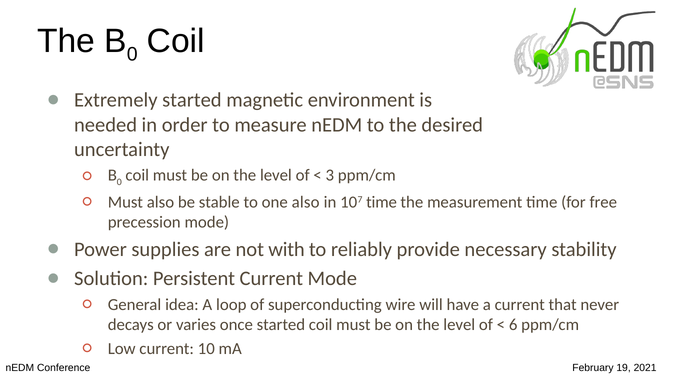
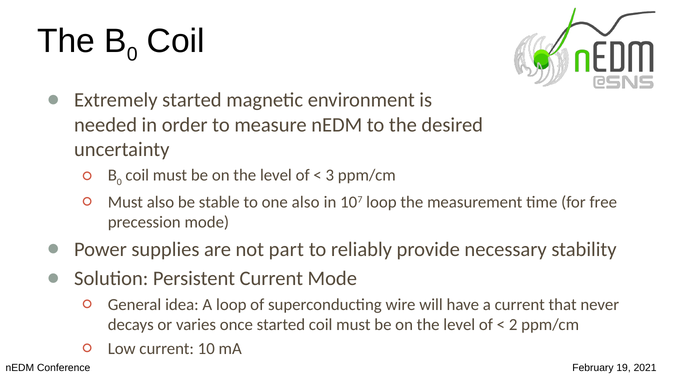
107 time: time -> loop
with: with -> part
6: 6 -> 2
